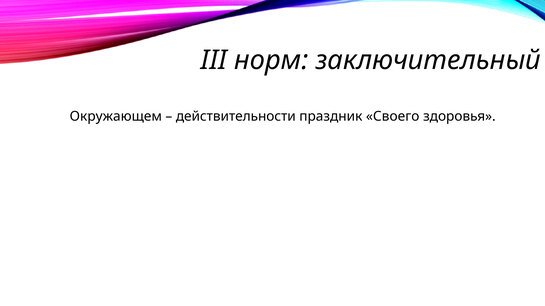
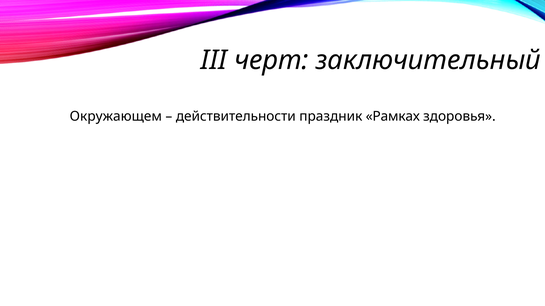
норм: норм -> черт
Своего: Своего -> Рамках
